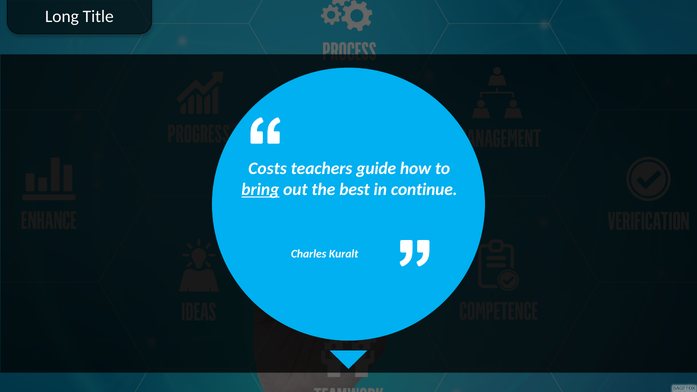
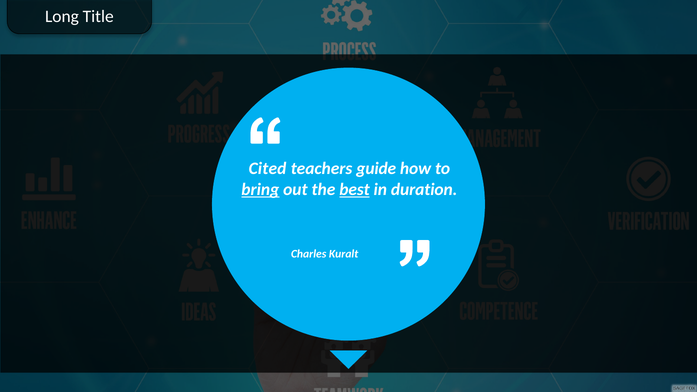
Costs: Costs -> Cited
best underline: none -> present
continue: continue -> duration
